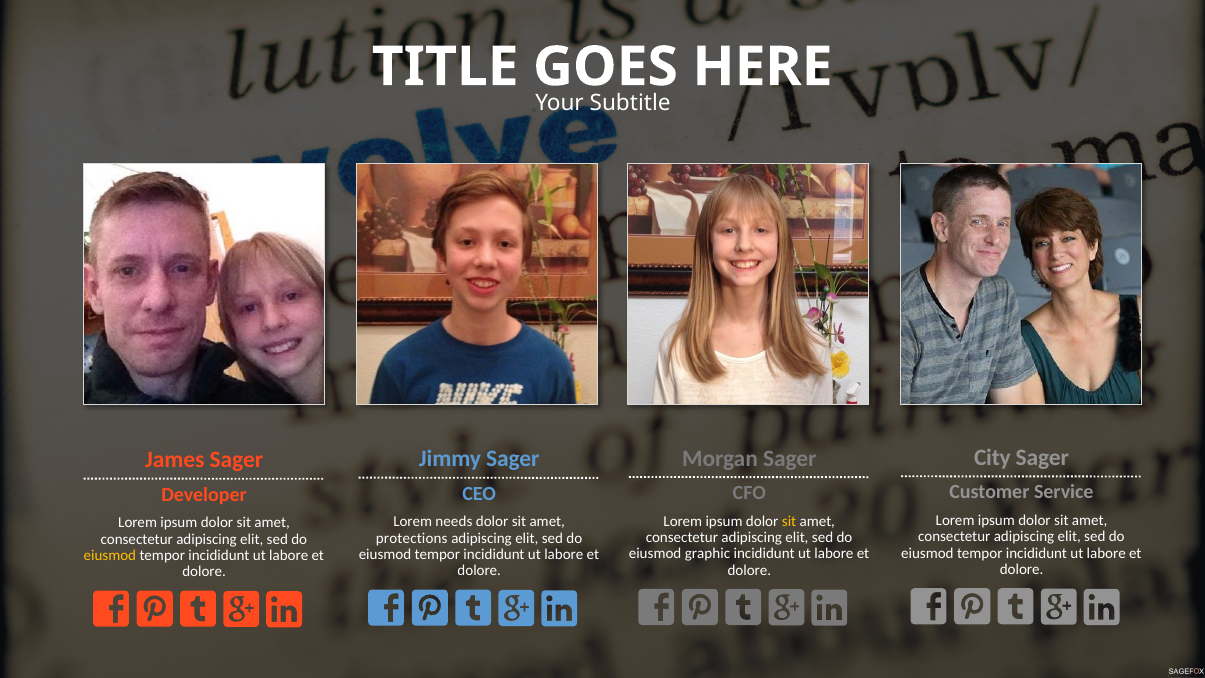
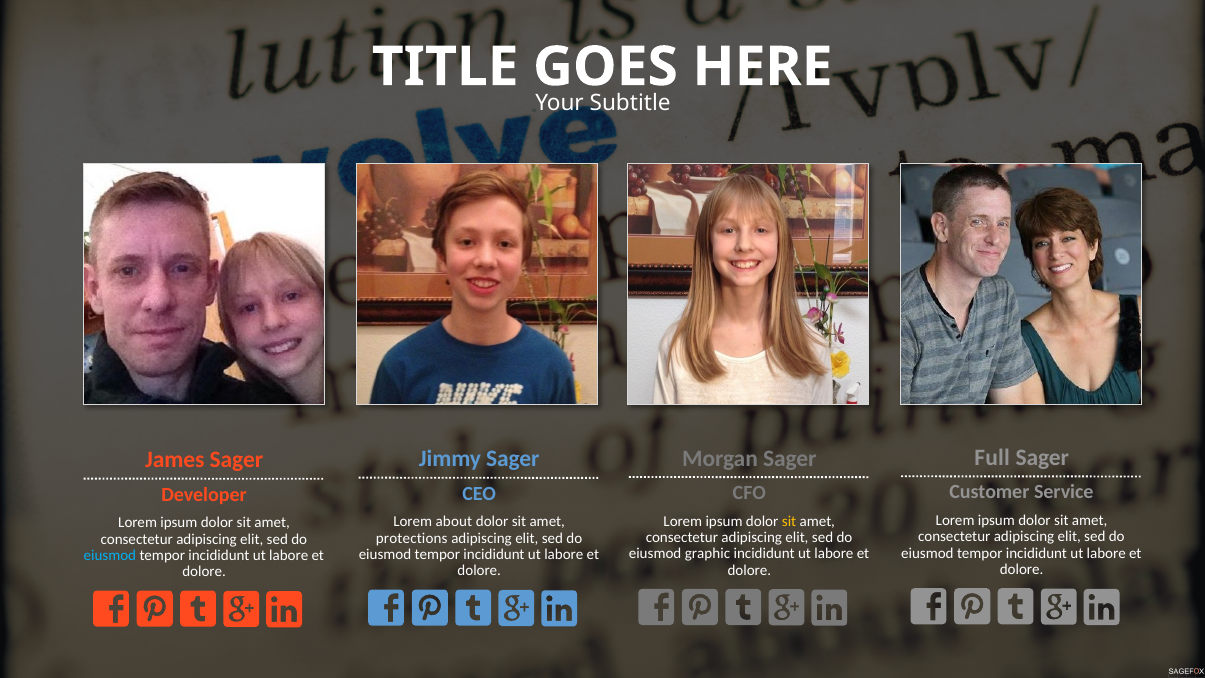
City: City -> Full
needs: needs -> about
eiusmod at (110, 555) colour: yellow -> light blue
